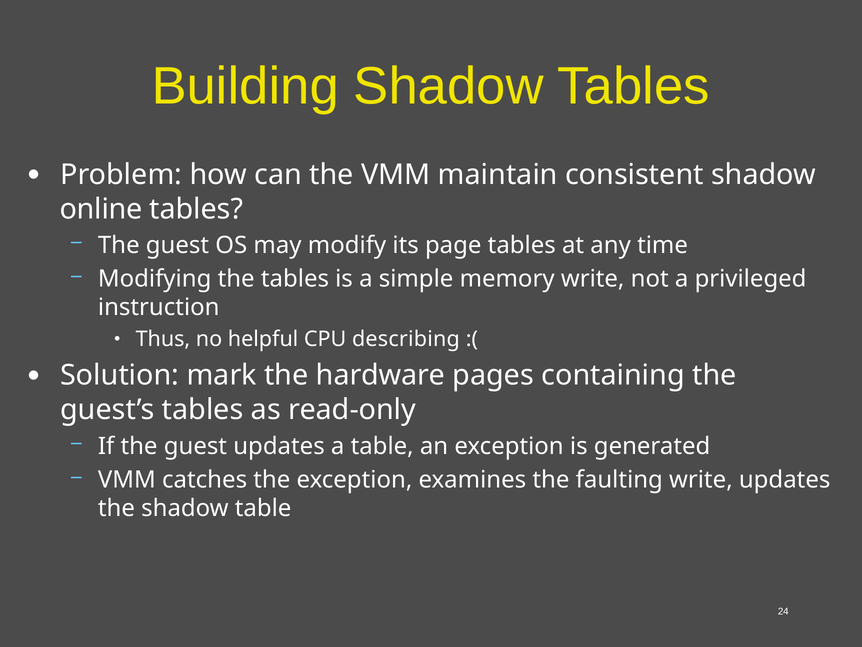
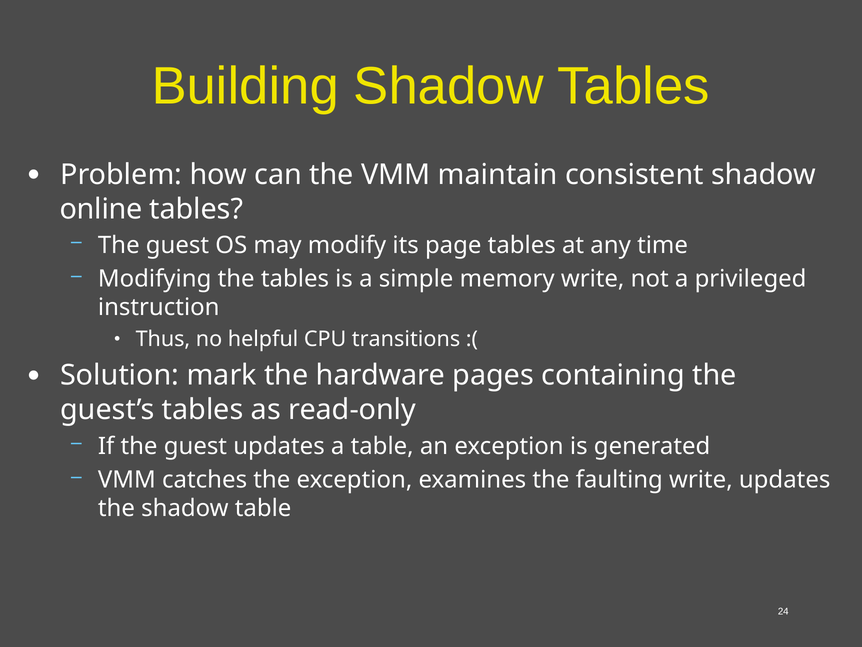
describing: describing -> transitions
